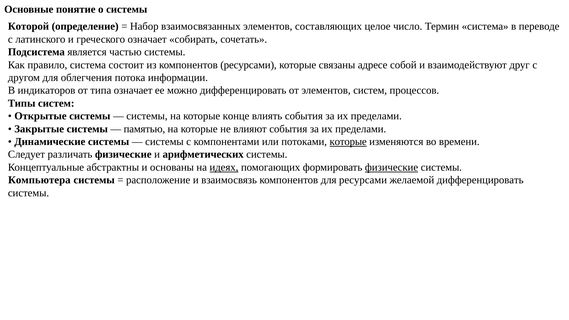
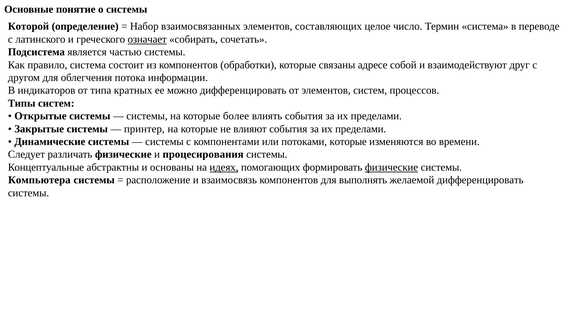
означает at (147, 39) underline: none -> present
компонентов ресурсами: ресурсами -> обработки
типа означает: означает -> кратных
конце: конце -> более
памятью: памятью -> принтер
которые at (348, 142) underline: present -> none
арифметических: арифметических -> процесирования
для ресурсами: ресурсами -> выполнять
